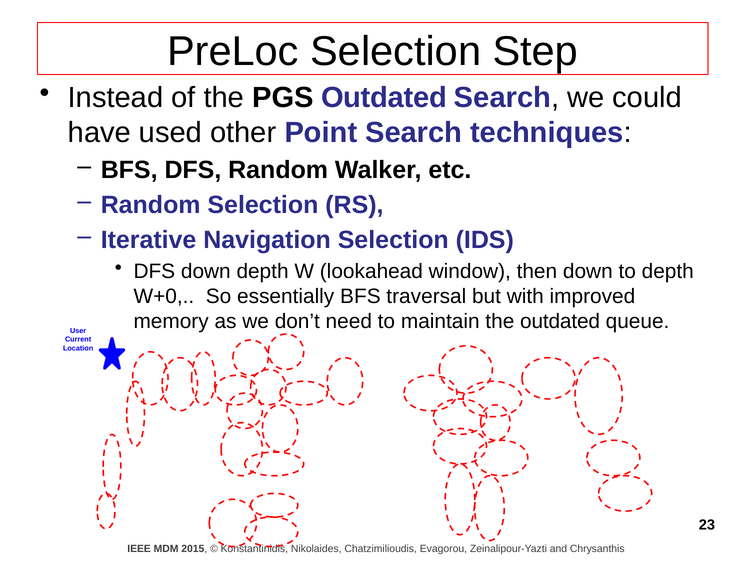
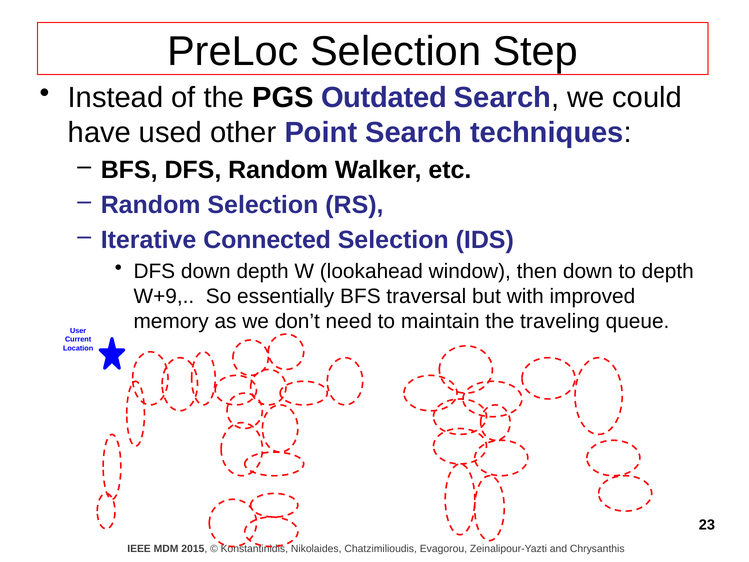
Navigation: Navigation -> Connected
W+0: W+0 -> W+9
the outdated: outdated -> traveling
